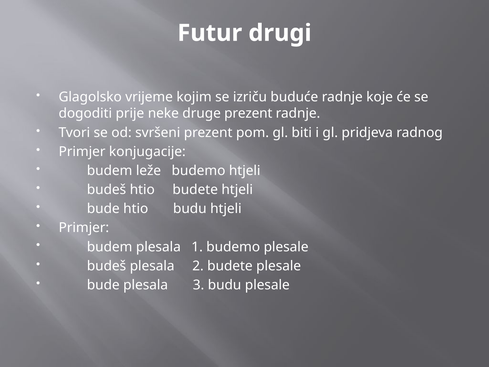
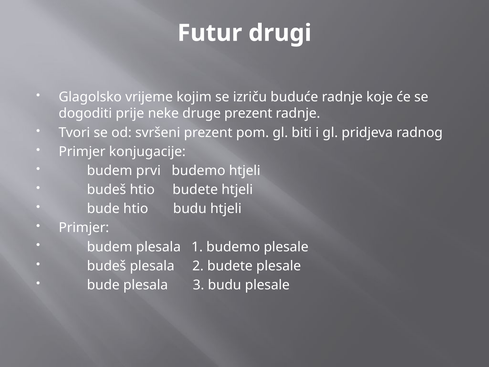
leže: leže -> prvi
